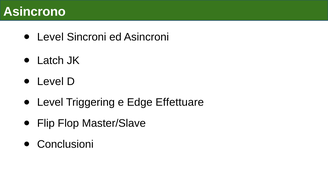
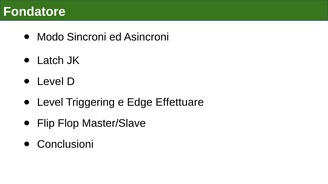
Asincrono: Asincrono -> Fondatore
Level at (50, 37): Level -> Modo
